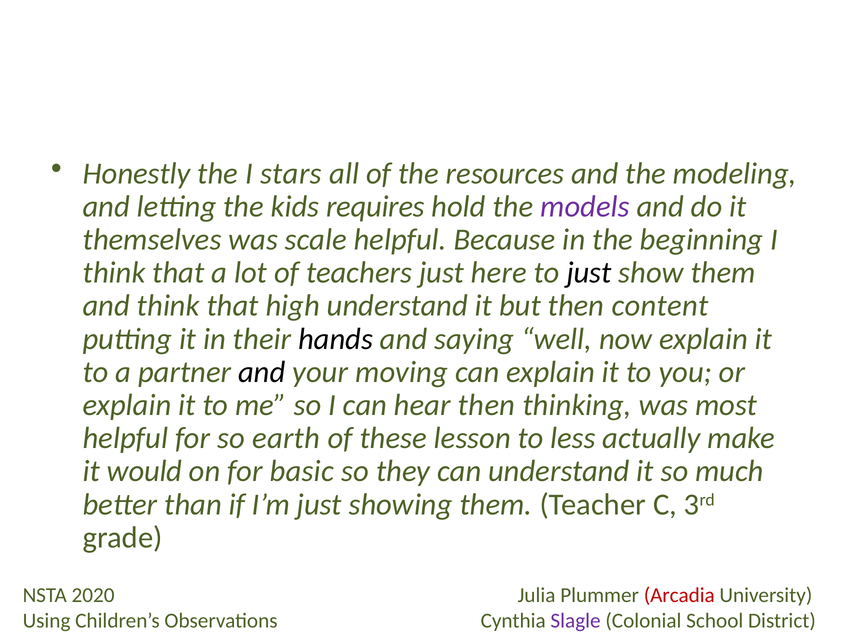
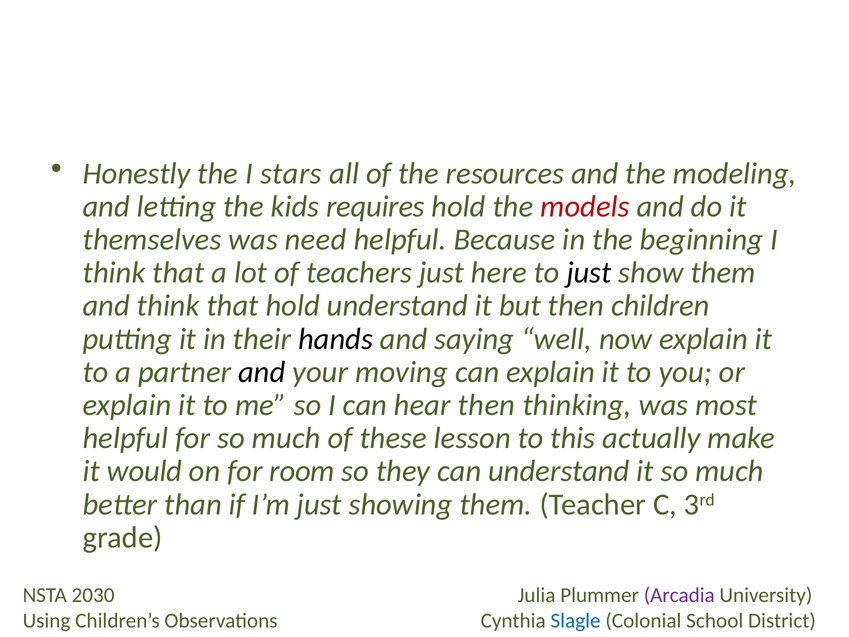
models colour: purple -> red
scale: scale -> need
that high: high -> hold
content: content -> children
for so earth: earth -> much
less: less -> this
basic: basic -> room
2020: 2020 -> 2030
Arcadia colour: red -> purple
Slagle colour: purple -> blue
